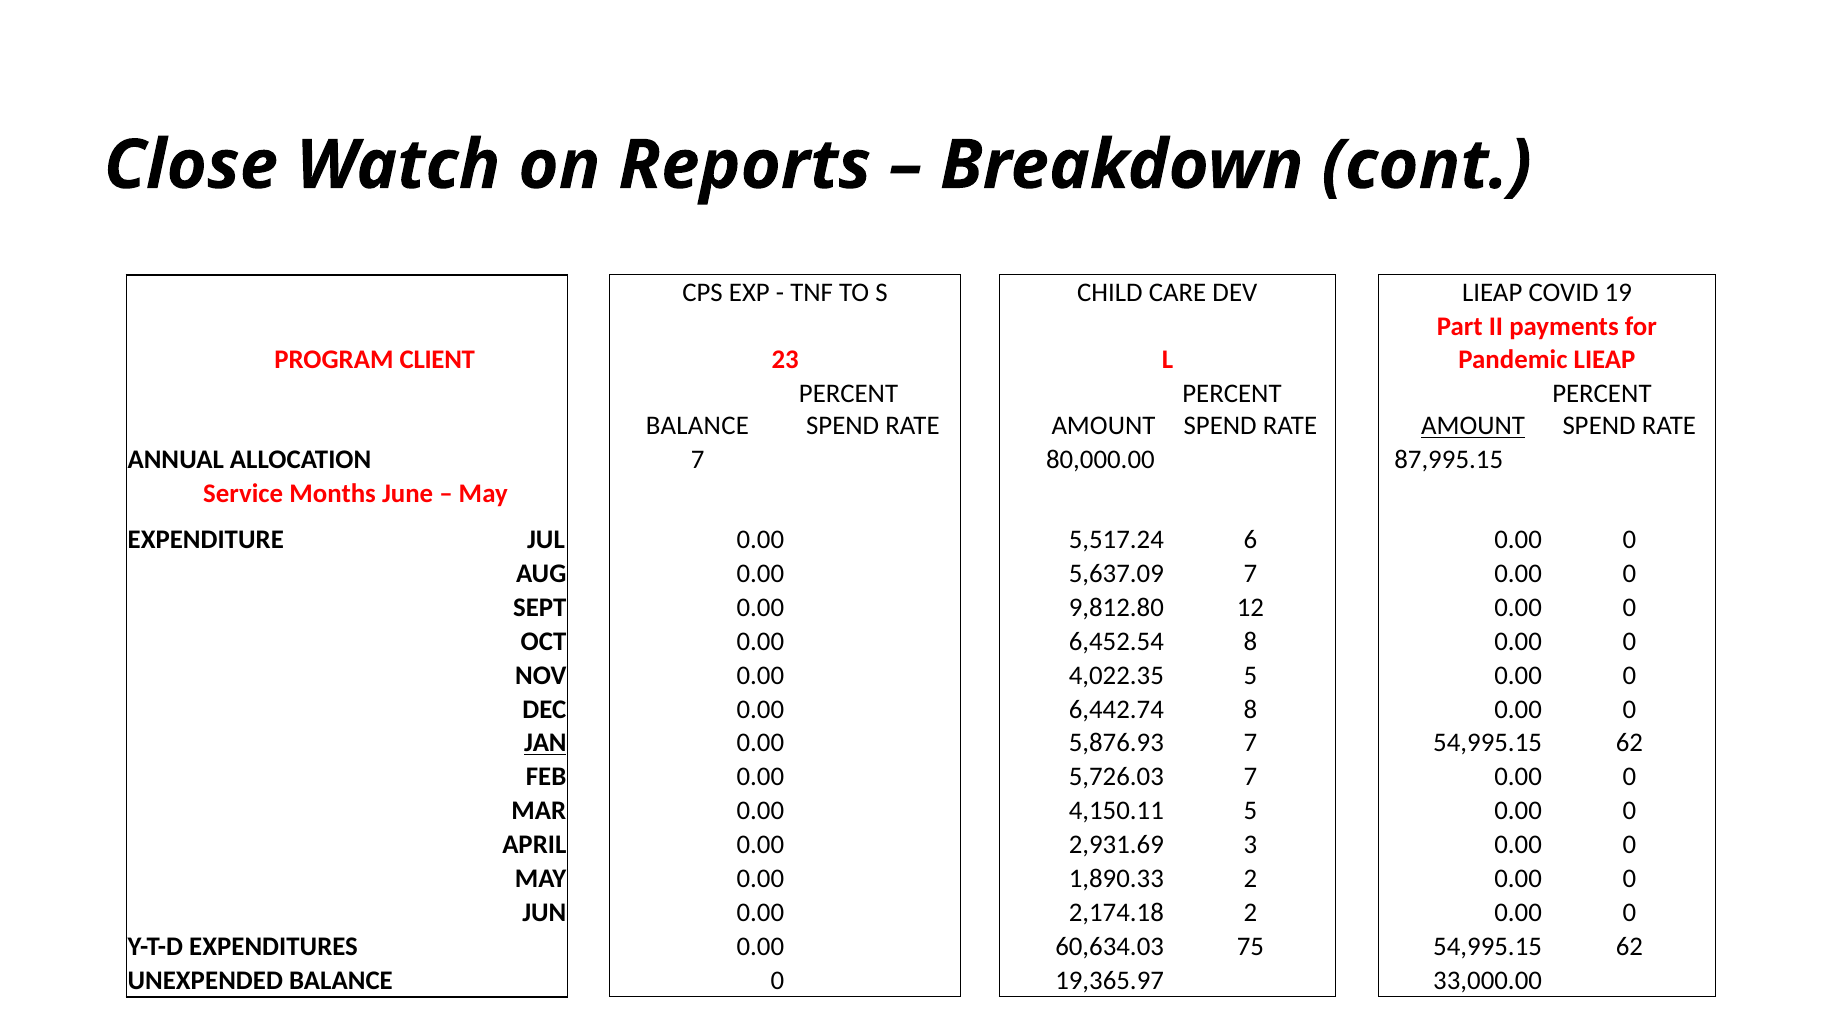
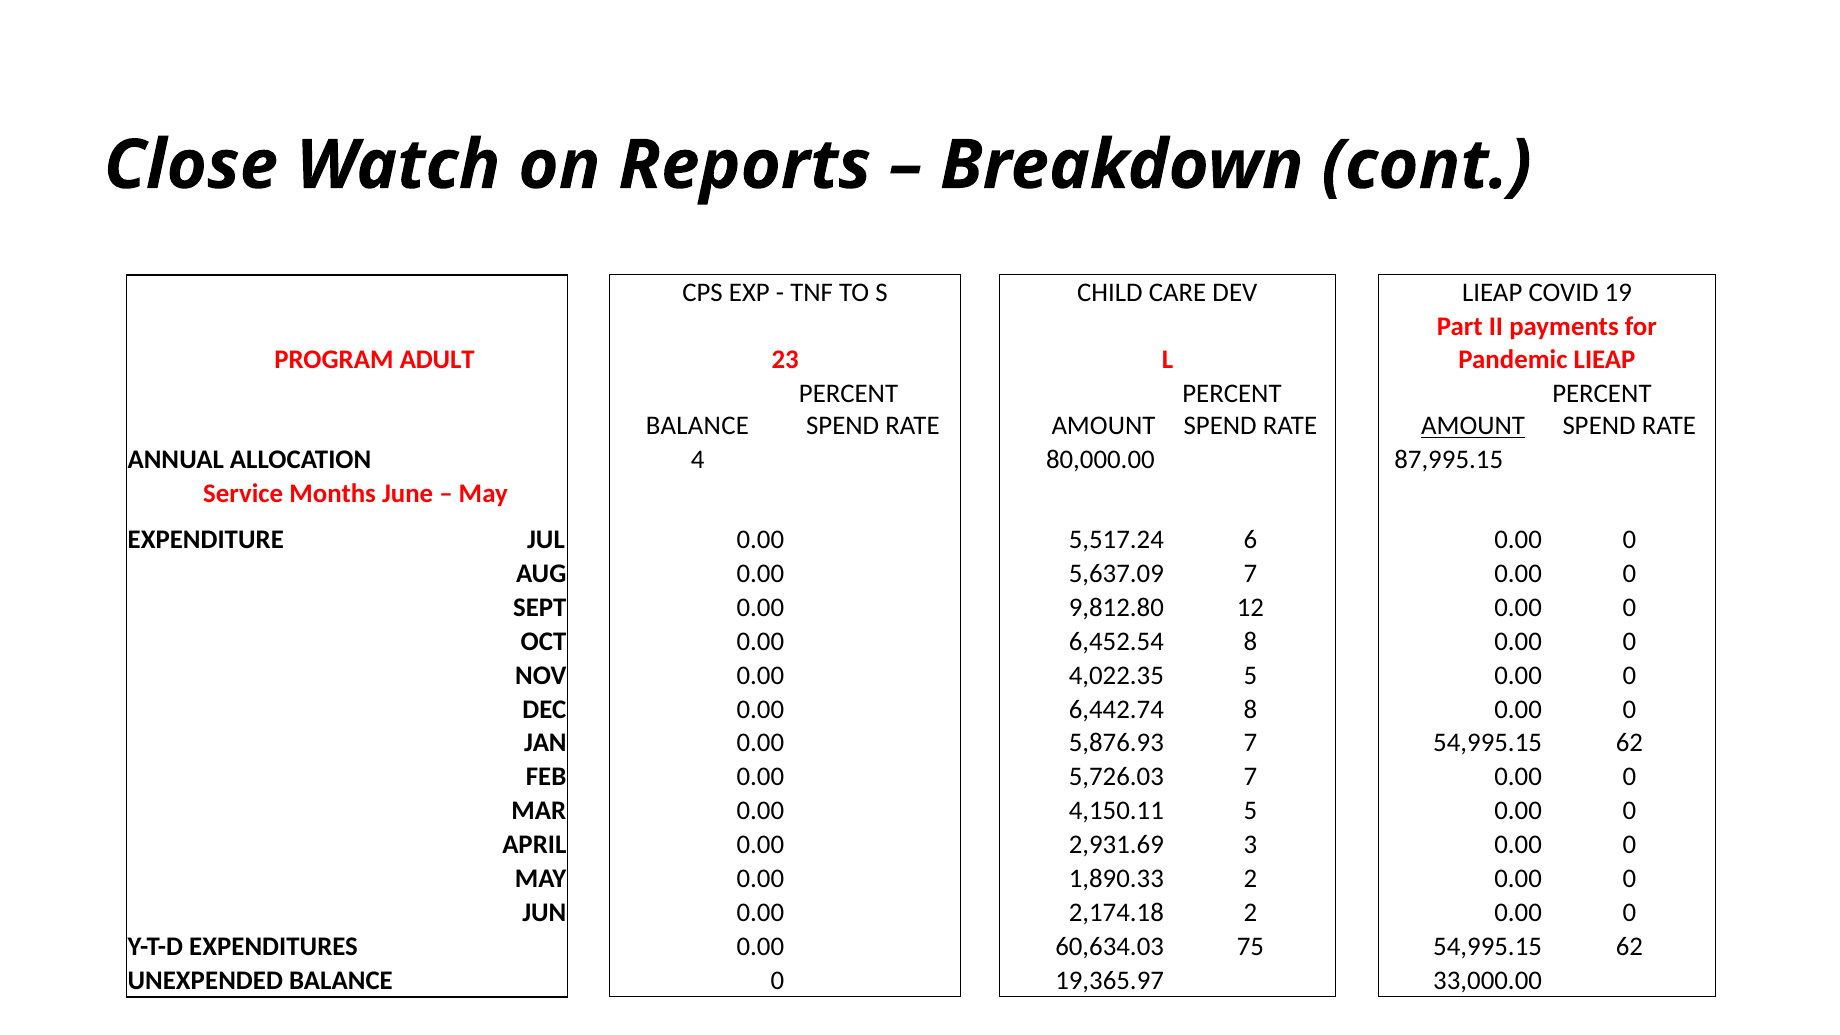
CLIENT: CLIENT -> ADULT
ALLOCATION 7: 7 -> 4
JAN underline: present -> none
